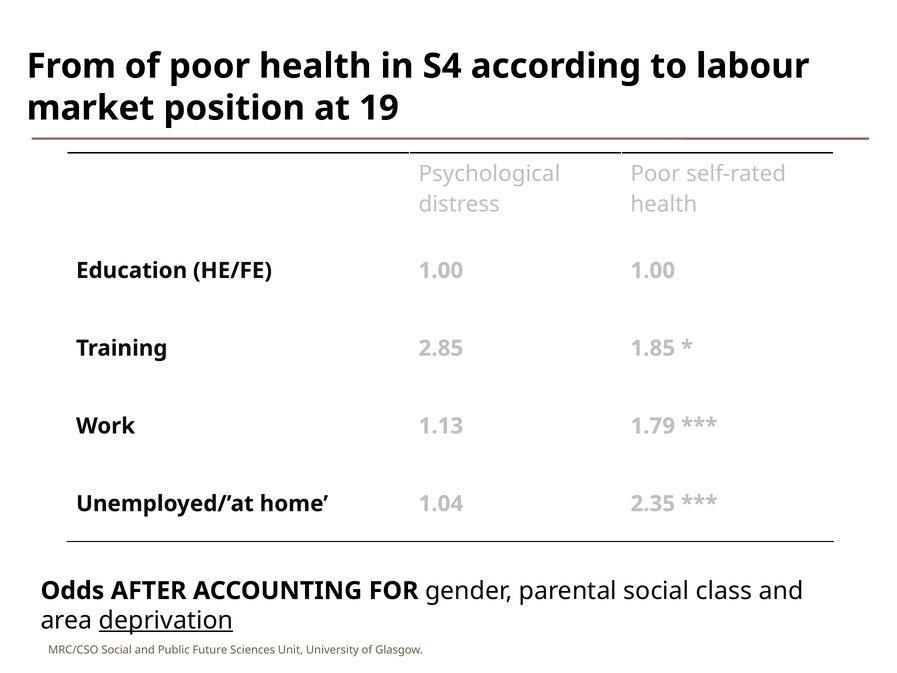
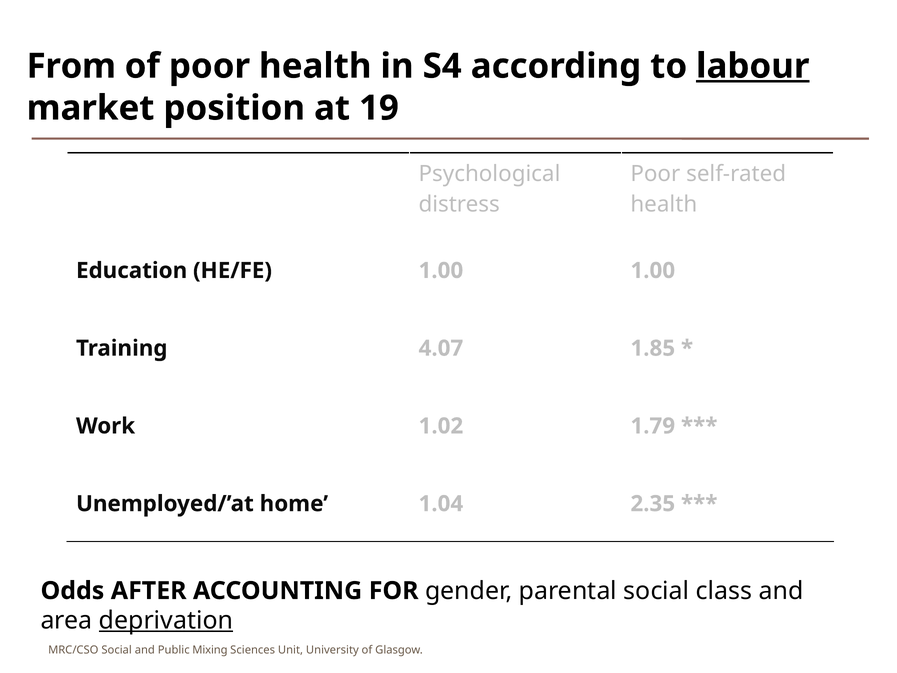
labour underline: none -> present
2.85: 2.85 -> 4.07
1.13: 1.13 -> 1.02
Future: Future -> Mixing
